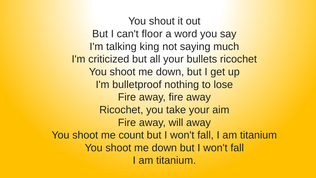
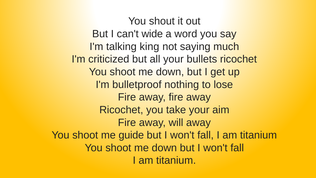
floor: floor -> wide
count: count -> guide
